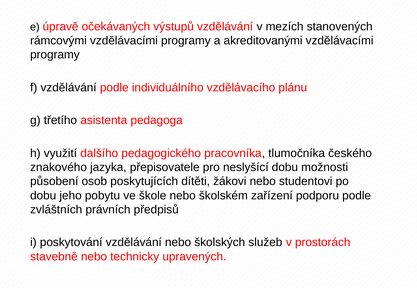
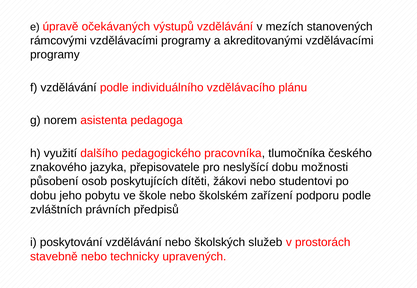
třetího: třetího -> norem
